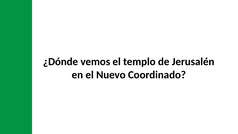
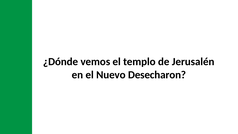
Coordinado: Coordinado -> Desecharon
